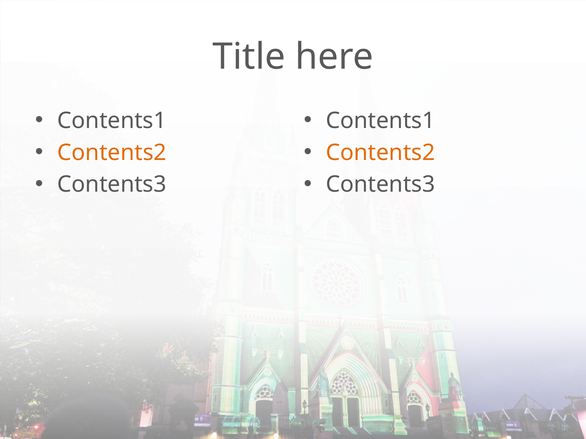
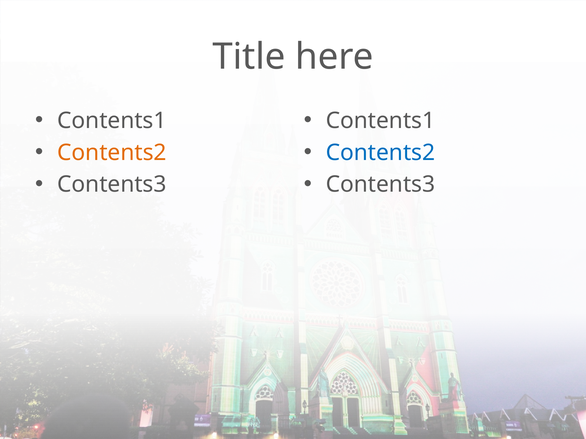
Contents2 at (380, 153) colour: orange -> blue
